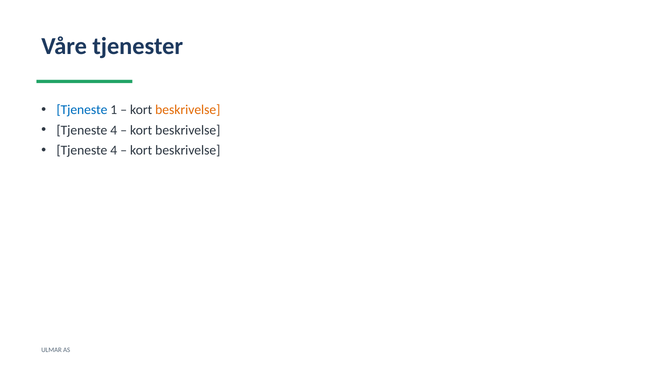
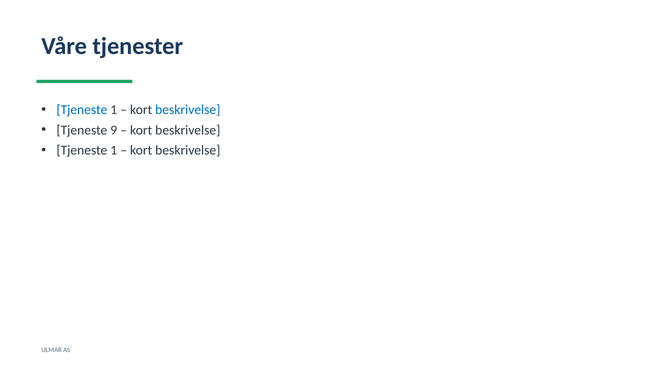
beskrivelse at (188, 110) colour: orange -> blue
4 at (114, 130): 4 -> 9
4 at (114, 151): 4 -> 1
